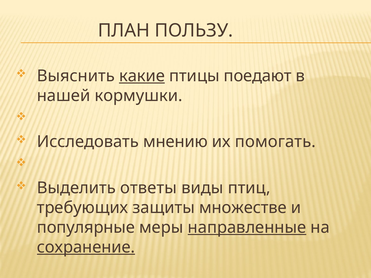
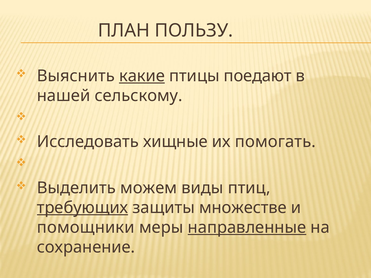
кормушки: кормушки -> сельскому
мнению: мнению -> хищные
ответы: ответы -> можем
требующих underline: none -> present
популярные: популярные -> помощники
сохранение underline: present -> none
